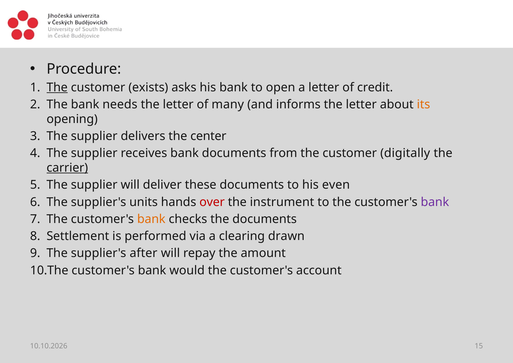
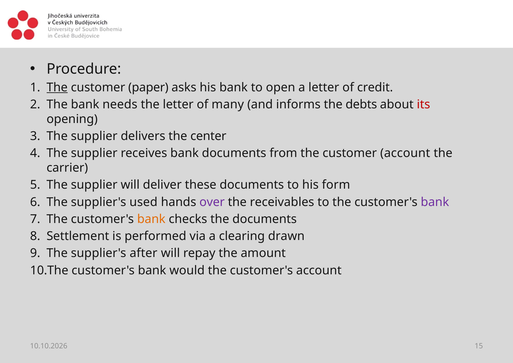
exists: exists -> paper
informs the letter: letter -> debts
its colour: orange -> red
customer digitally: digitally -> account
carrier underline: present -> none
even: even -> form
units: units -> used
over colour: red -> purple
instrument: instrument -> receivables
